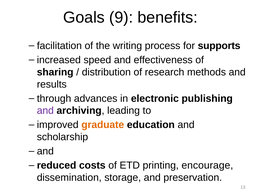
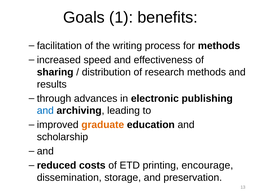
9: 9 -> 1
for supports: supports -> methods
and at (45, 110) colour: purple -> blue
